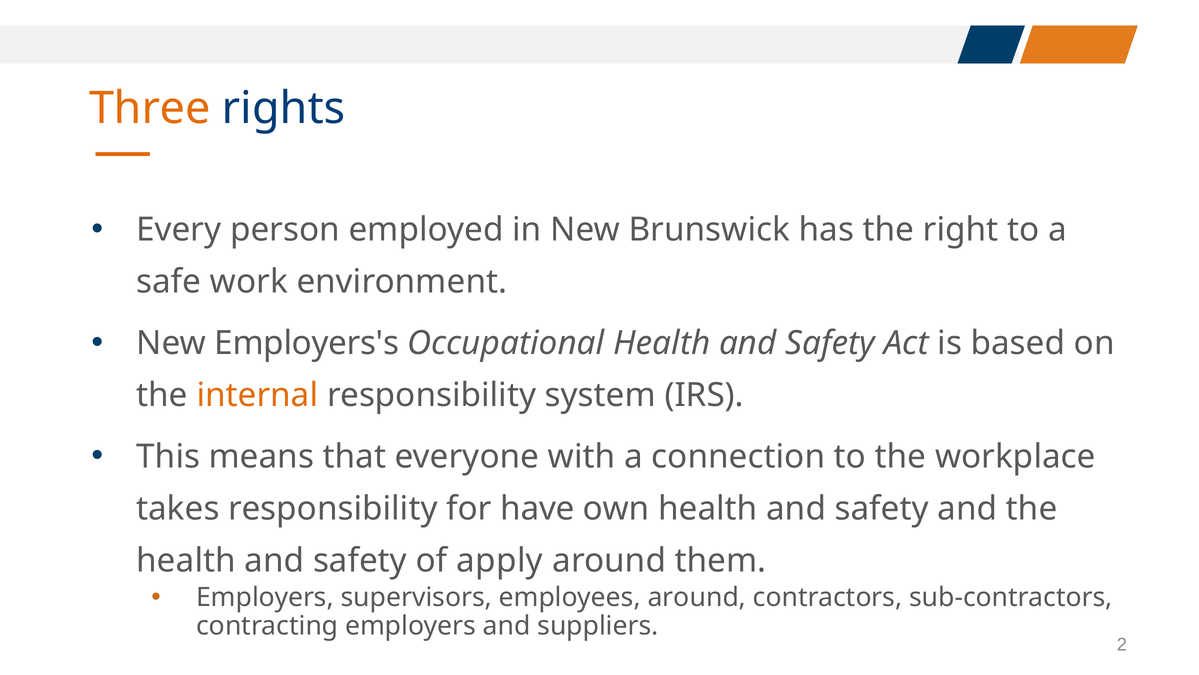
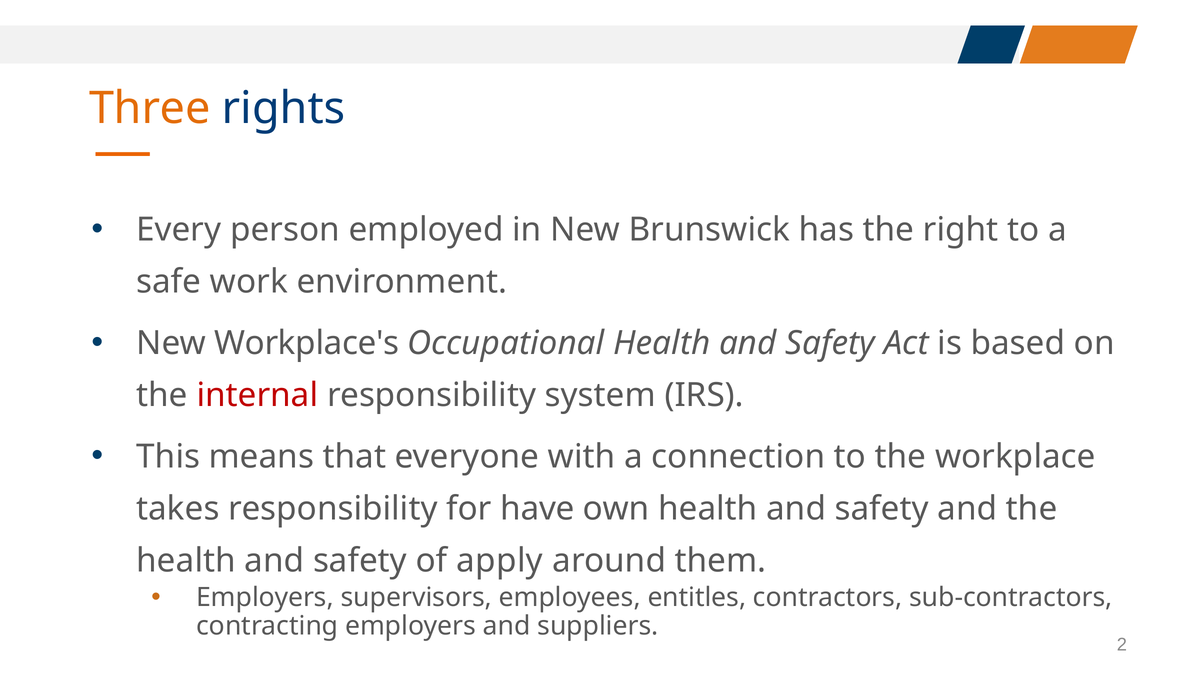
Employers's: Employers's -> Workplace's
internal colour: orange -> red
employees around: around -> entitles
